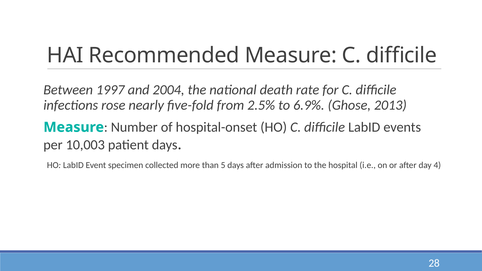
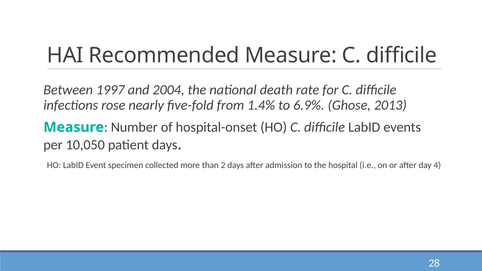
2.5%: 2.5% -> 1.4%
10,003: 10,003 -> 10,050
5: 5 -> 2
